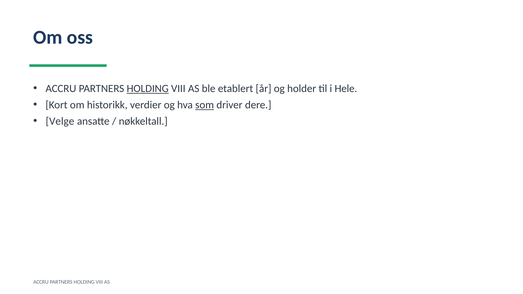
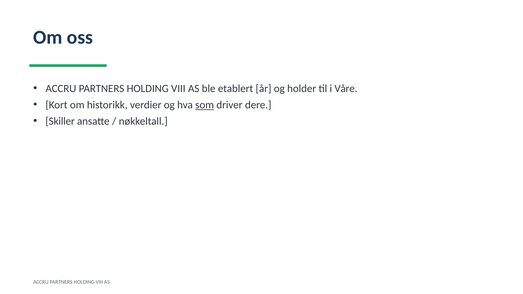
HOLDING at (148, 89) underline: present -> none
Hele: Hele -> Våre
Velge: Velge -> Skiller
